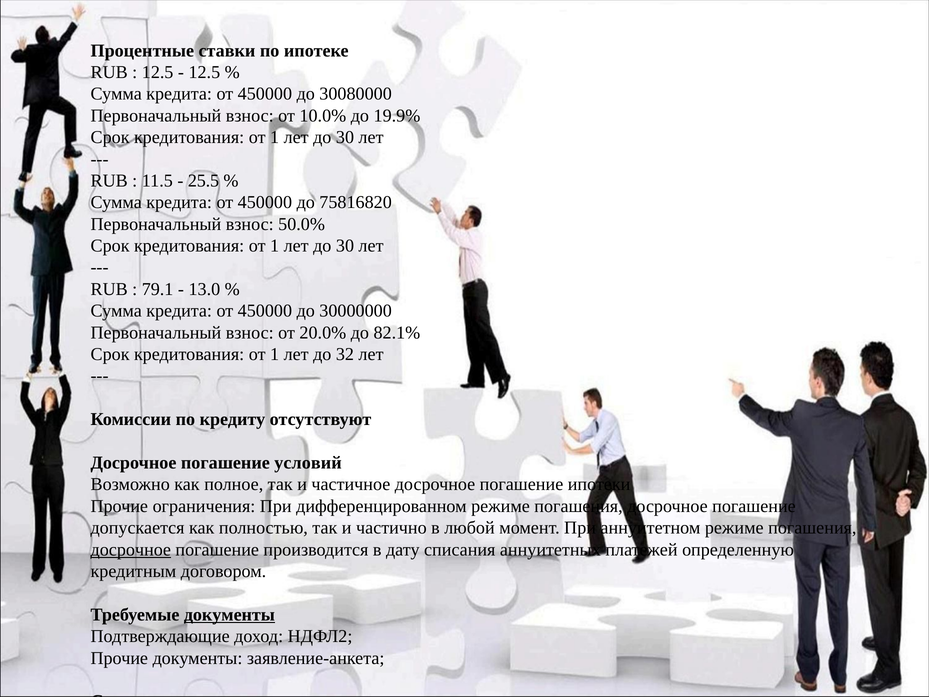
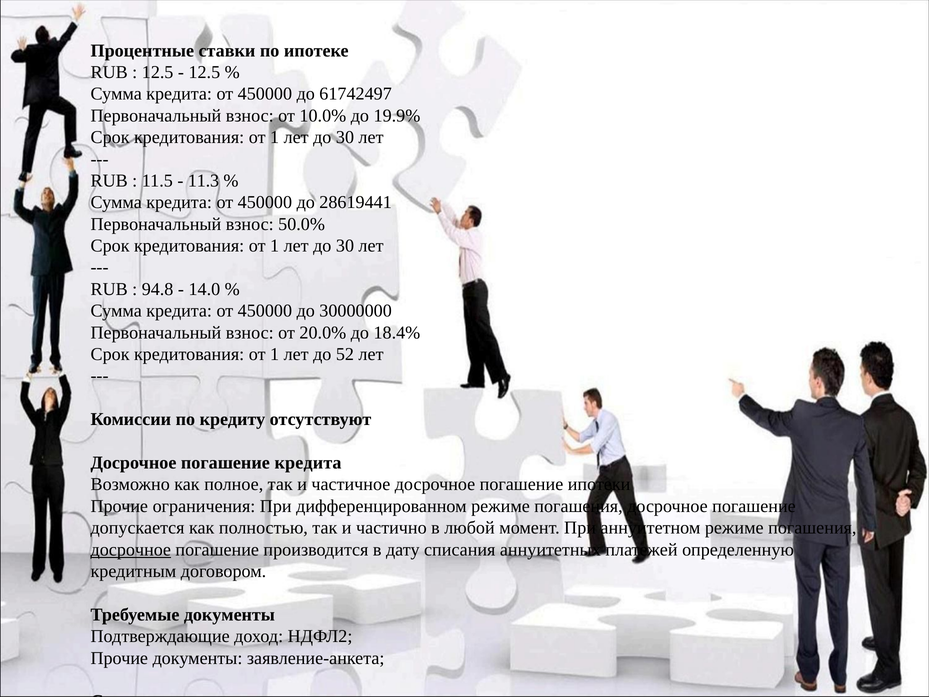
30080000: 30080000 -> 61742497
25.5: 25.5 -> 11.3
75816820: 75816820 -> 28619441
79.1: 79.1 -> 94.8
13.0: 13.0 -> 14.0
82.1%: 82.1% -> 18.4%
32: 32 -> 52
погашение условий: условий -> кредита
документы at (229, 614) underline: present -> none
